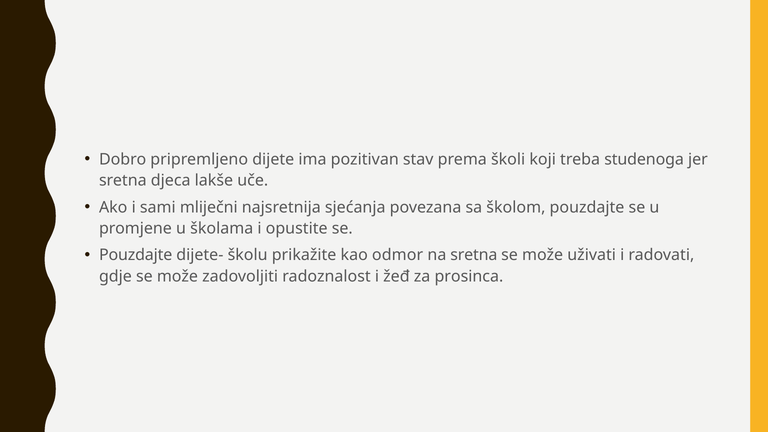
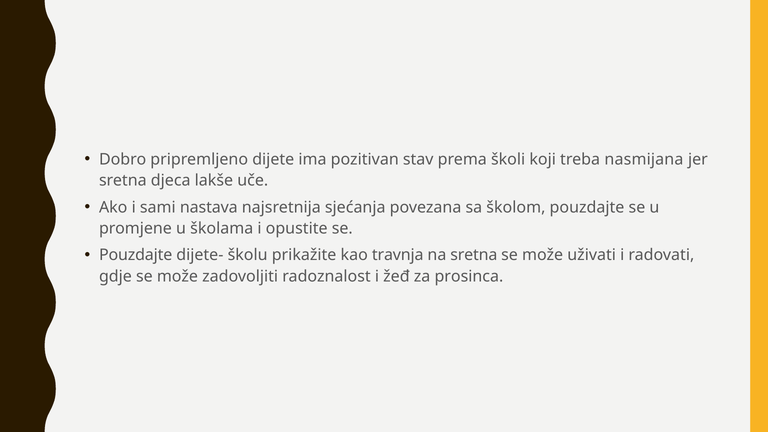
studenoga: studenoga -> nasmijana
mliječni: mliječni -> nastava
odmor: odmor -> travnja
